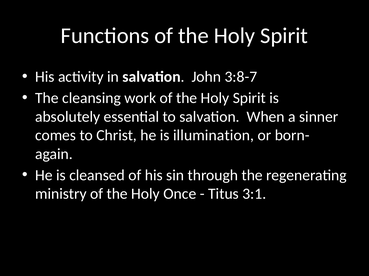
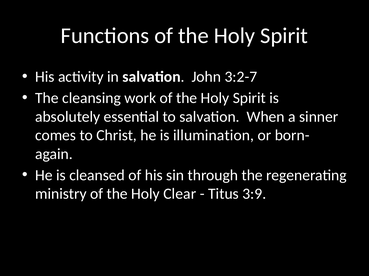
3:8-7: 3:8-7 -> 3:2-7
Once: Once -> Clear
3:1: 3:1 -> 3:9
